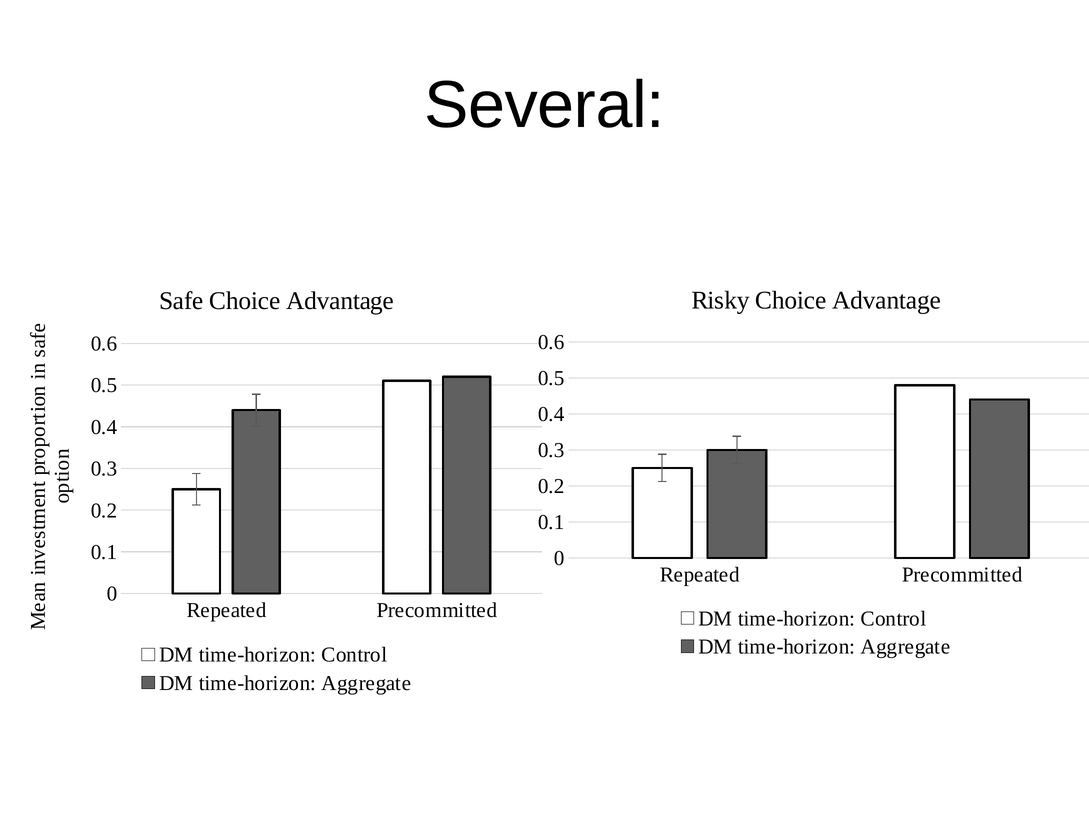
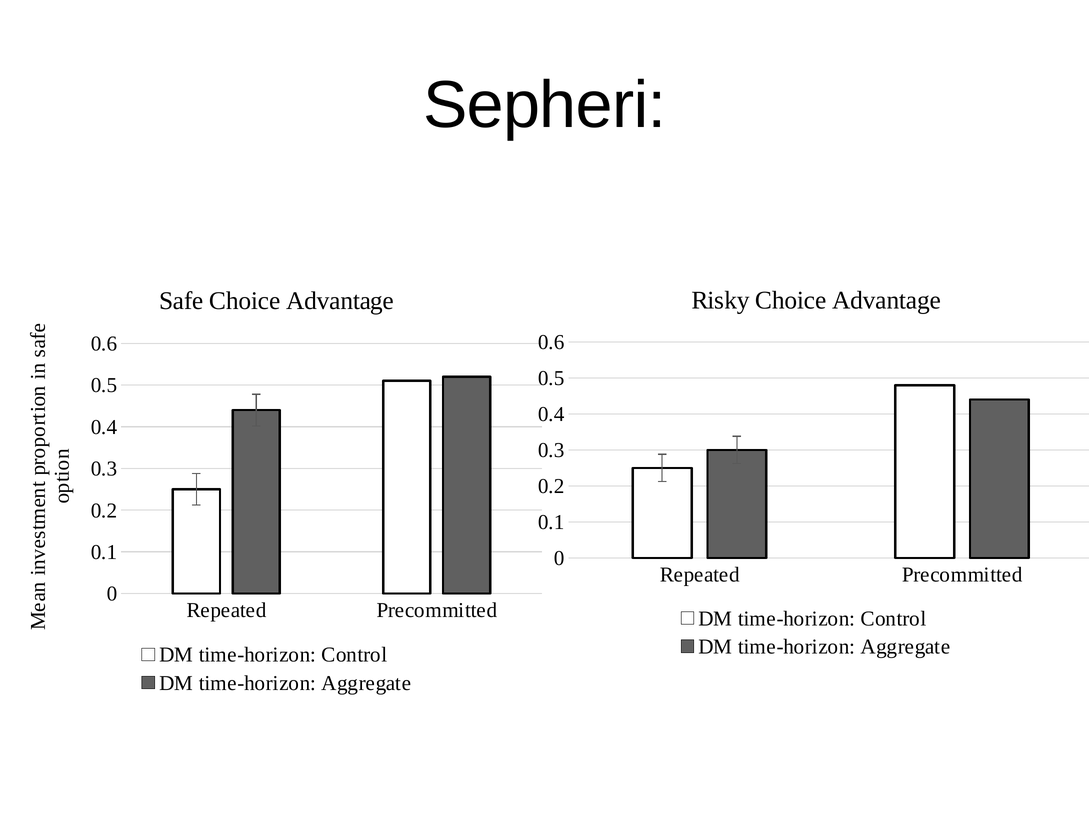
Several: Several -> Sepheri
